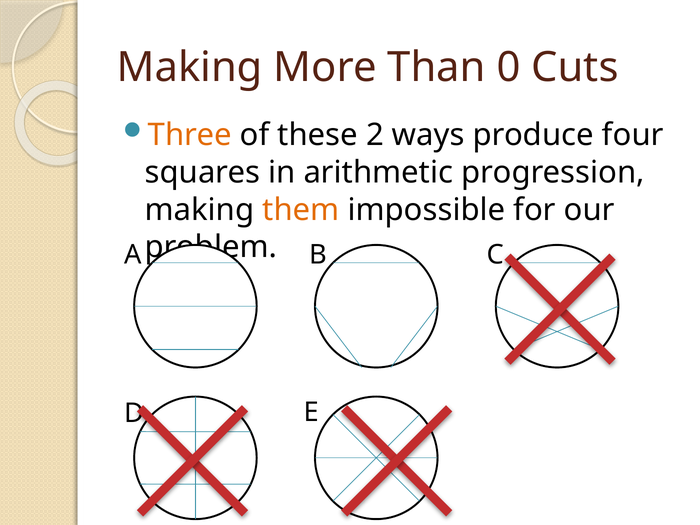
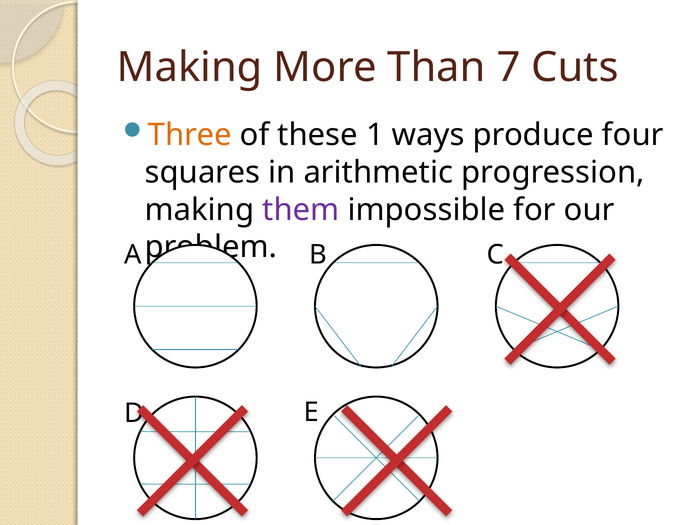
0: 0 -> 7
2: 2 -> 1
them colour: orange -> purple
